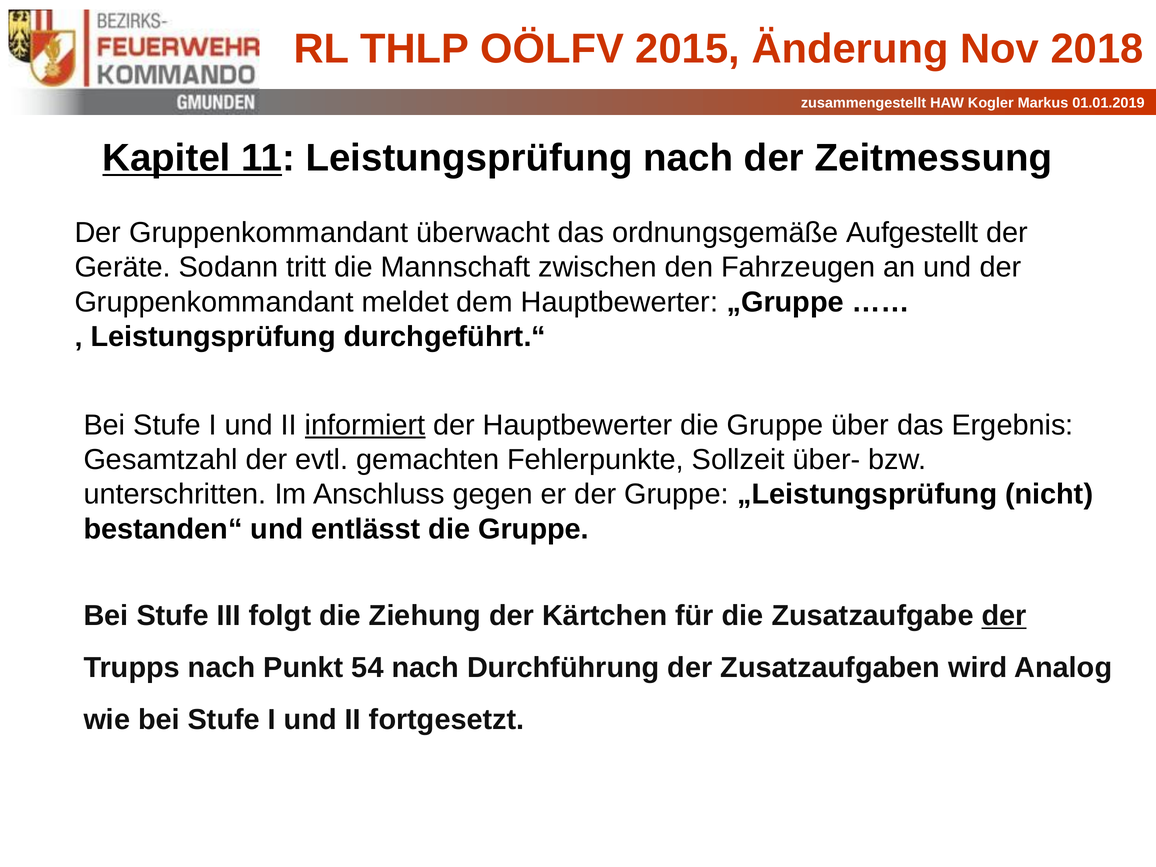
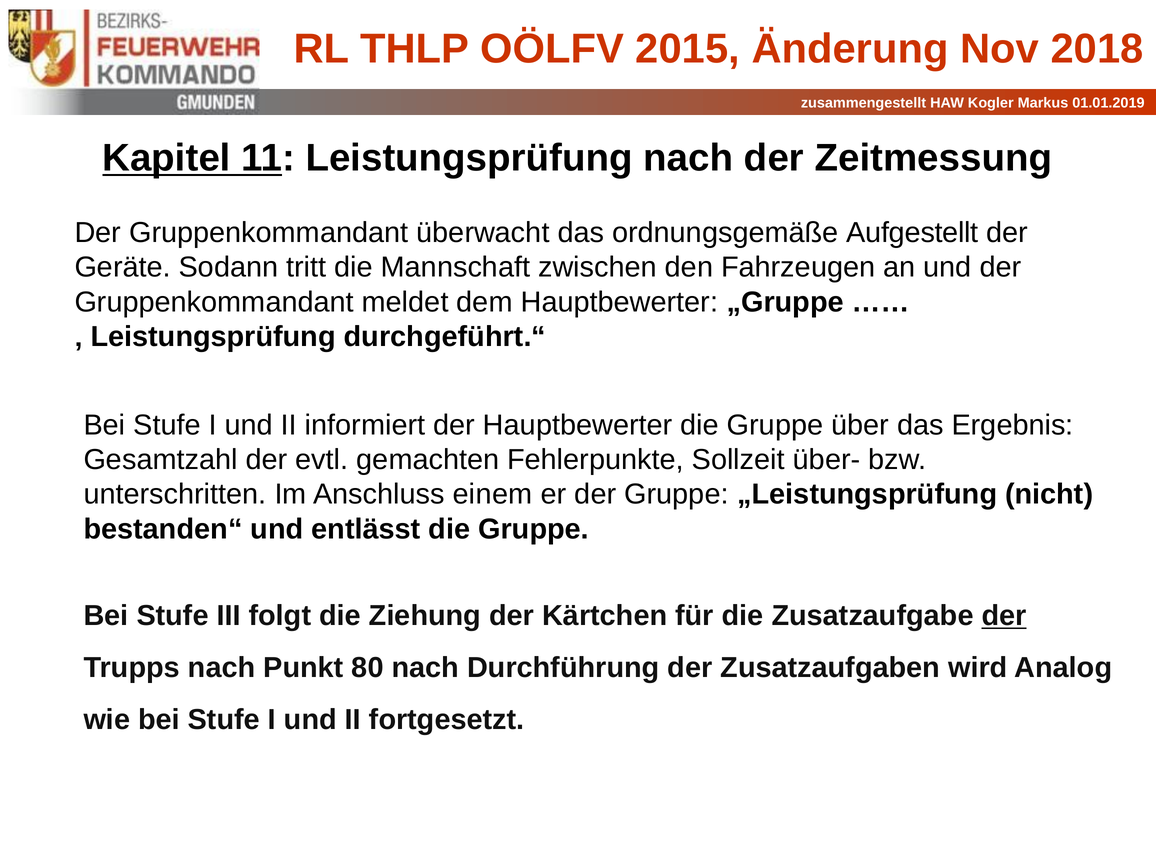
informiert underline: present -> none
gegen: gegen -> einem
54: 54 -> 80
